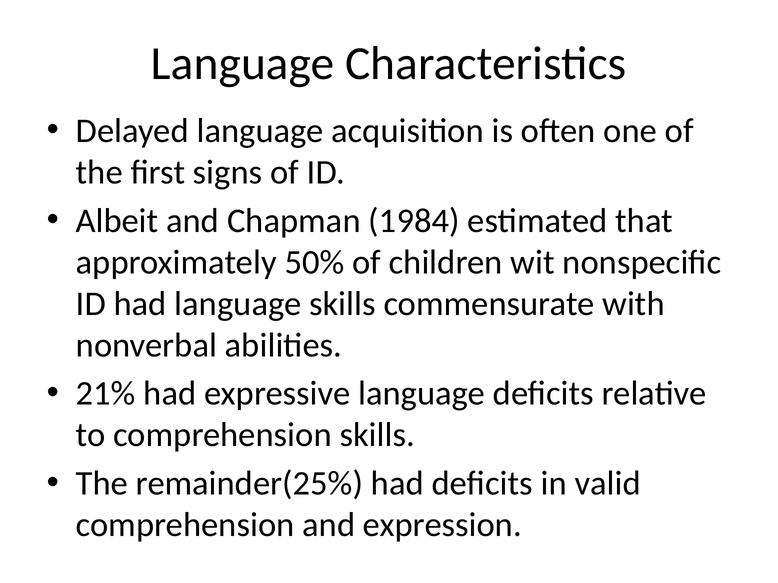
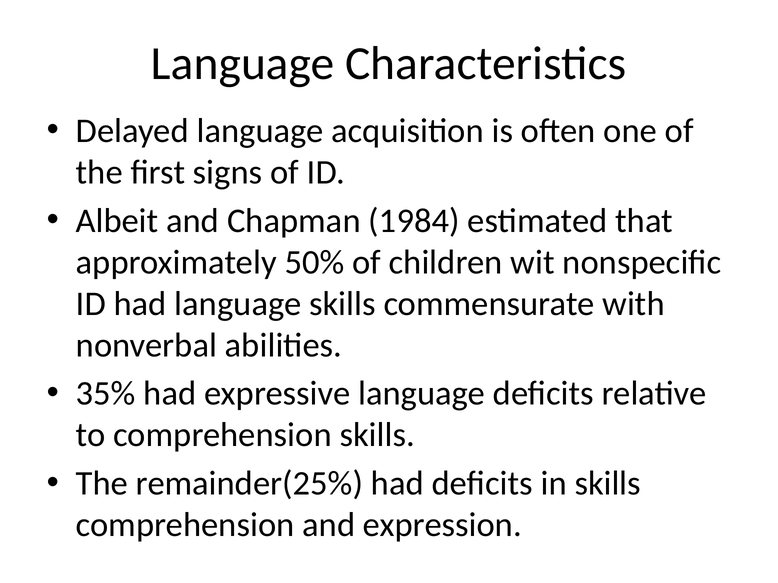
21%: 21% -> 35%
in valid: valid -> skills
